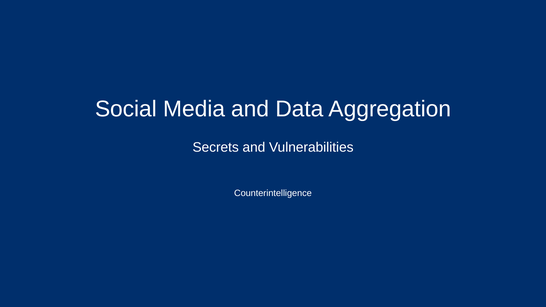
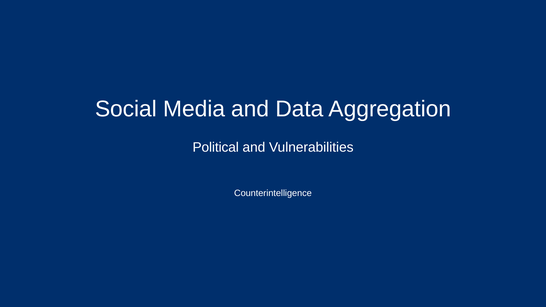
Secrets: Secrets -> Political
